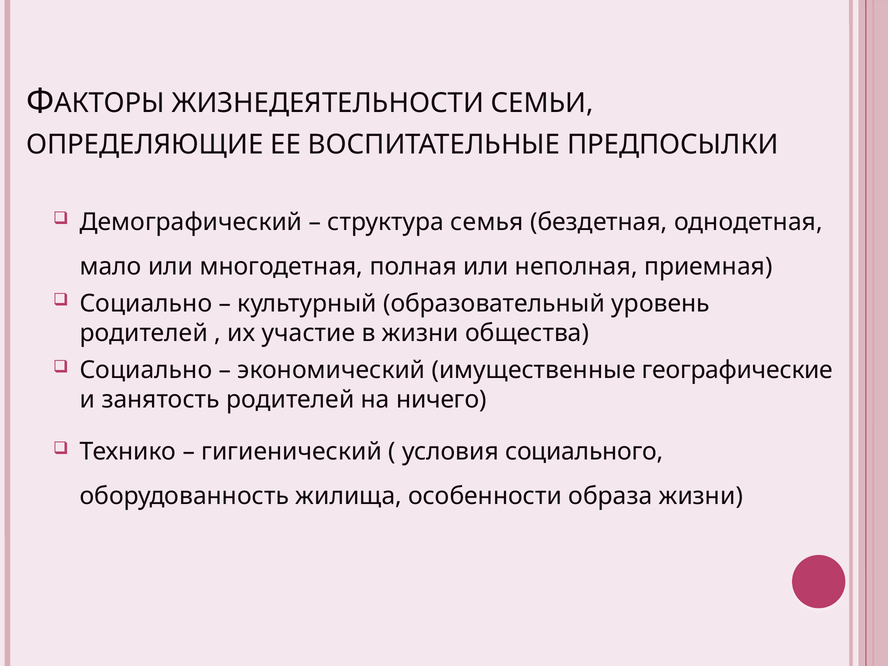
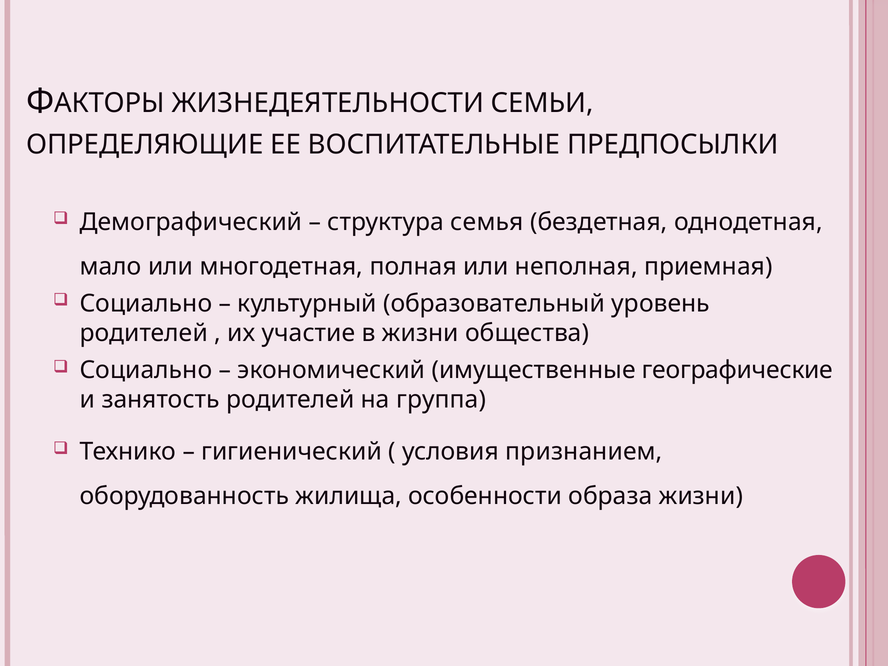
ничего: ничего -> группа
социального: социального -> признанием
